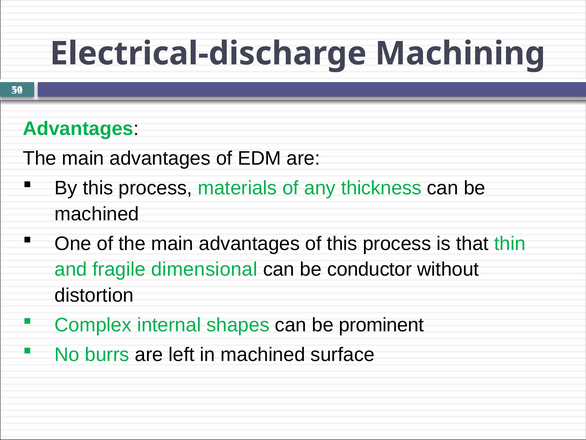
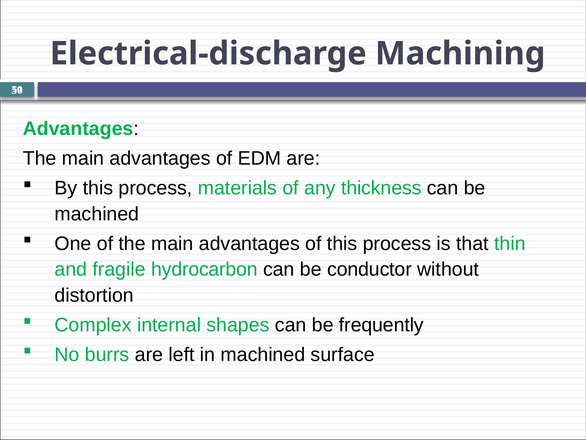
dimensional: dimensional -> hydrocarbon
prominent: prominent -> frequently
